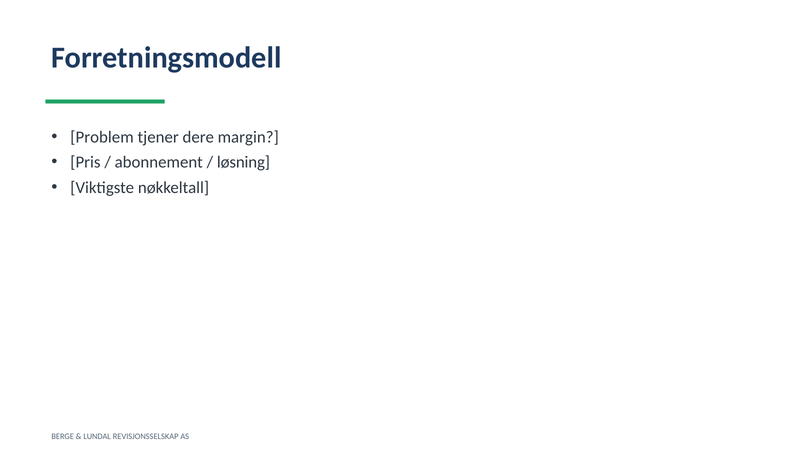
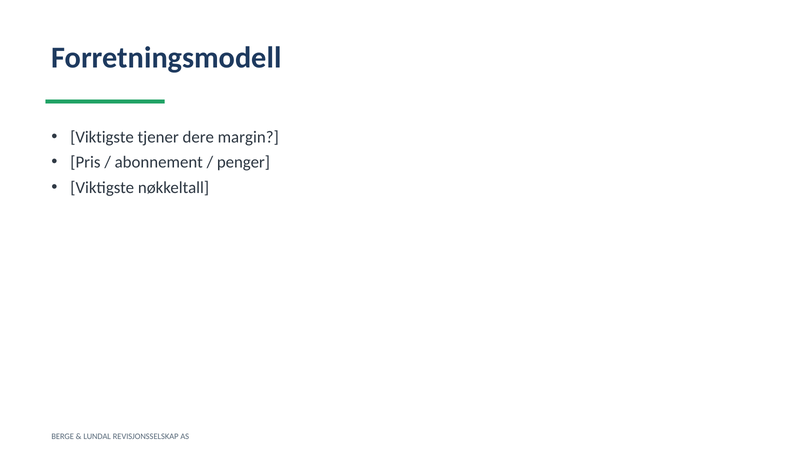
Problem at (102, 137): Problem -> Viktigste
løsning: løsning -> penger
